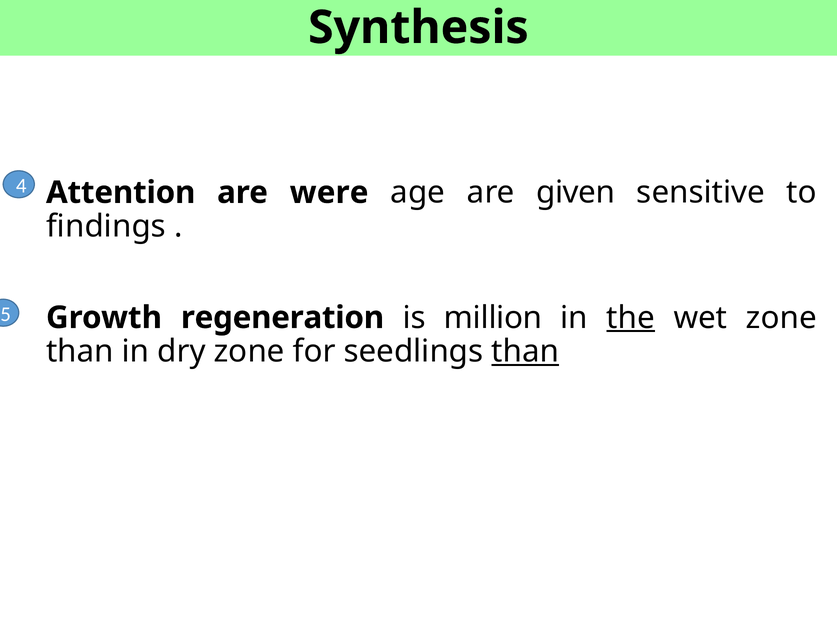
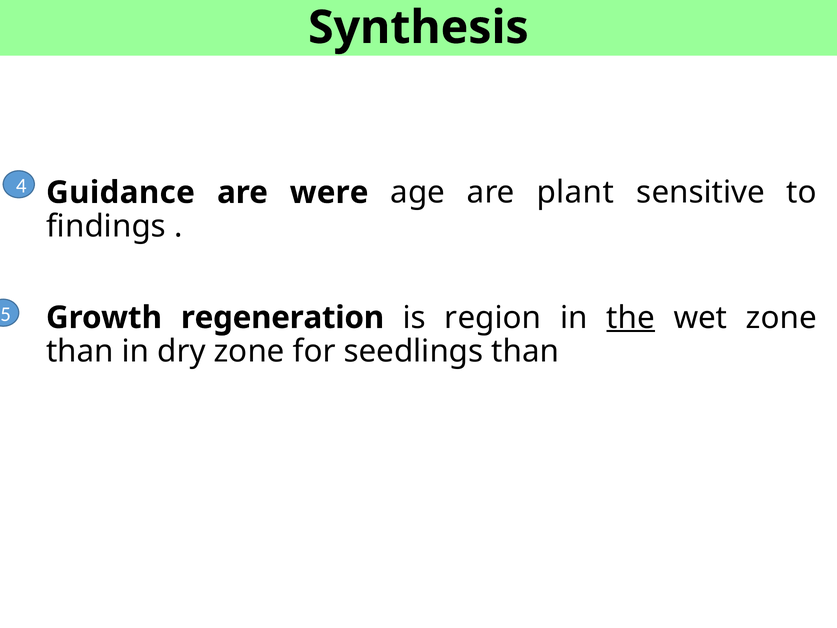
Attention: Attention -> Guidance
given: given -> plant
million: million -> region
than at (525, 351) underline: present -> none
